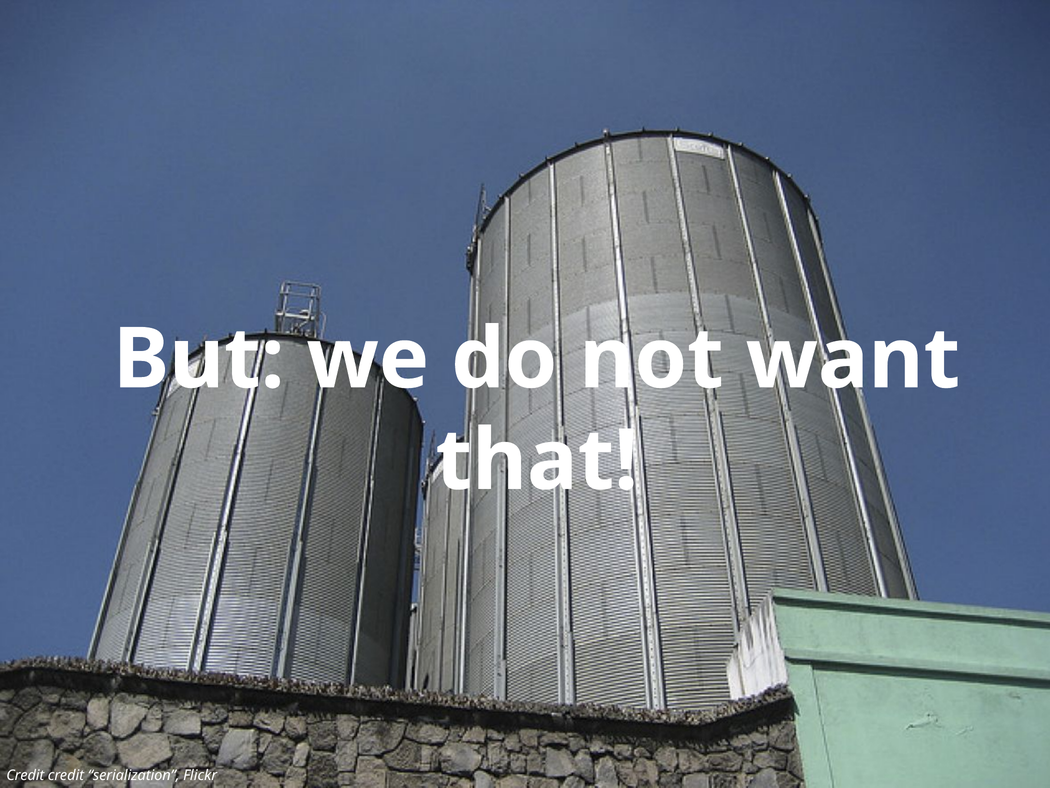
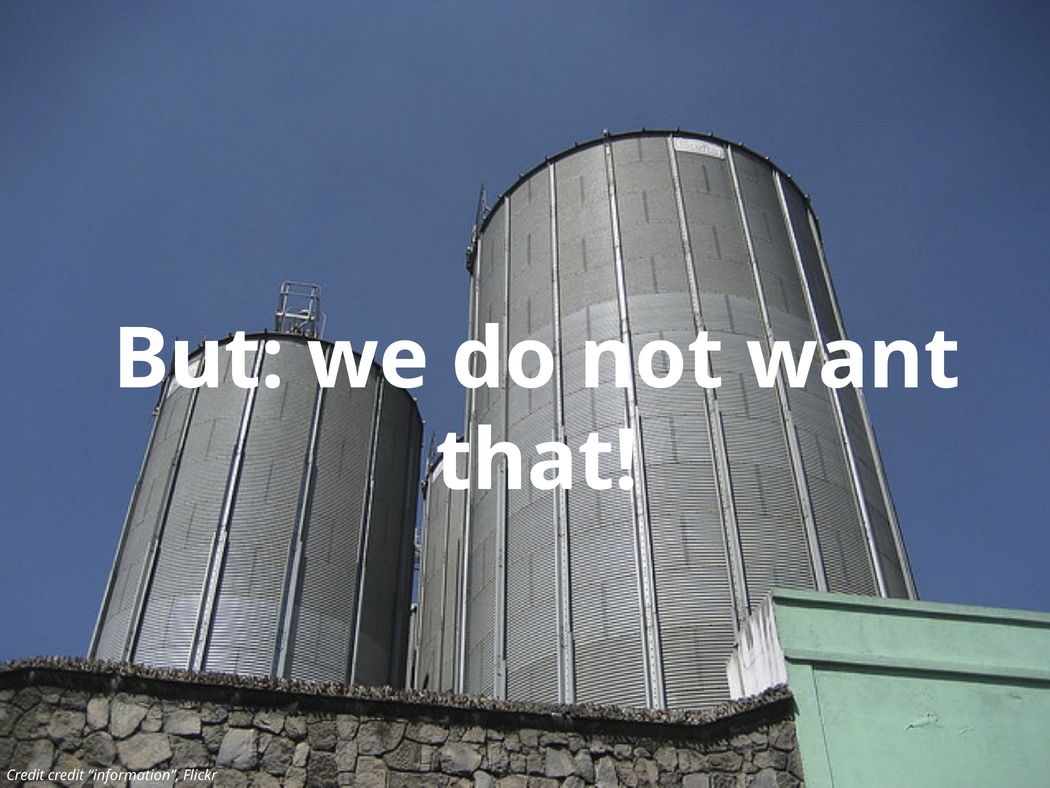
serialization: serialization -> information
